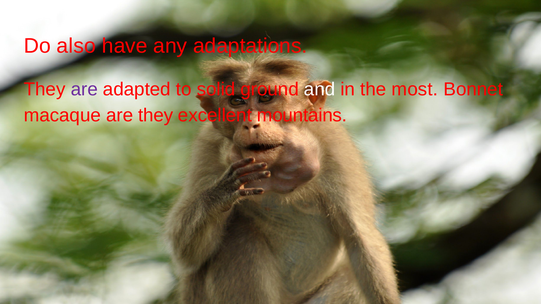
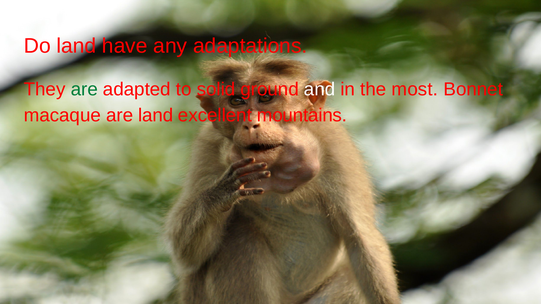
Do also: also -> land
are at (84, 90) colour: purple -> green
are they: they -> land
